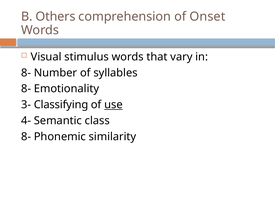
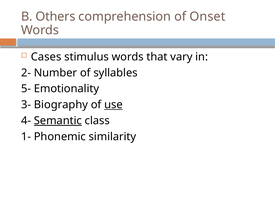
Visual: Visual -> Cases
8- at (26, 73): 8- -> 2-
8- at (26, 89): 8- -> 5-
Classifying: Classifying -> Biography
Semantic underline: none -> present
8- at (26, 137): 8- -> 1-
